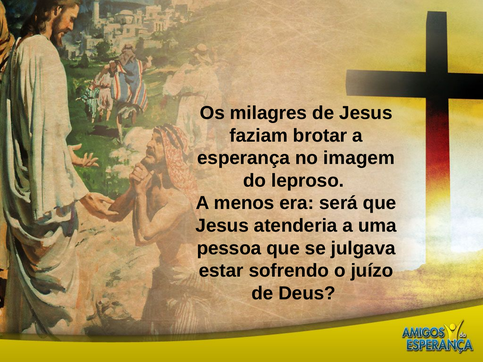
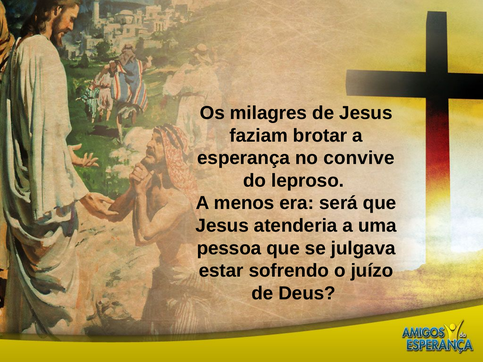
imagem: imagem -> convive
